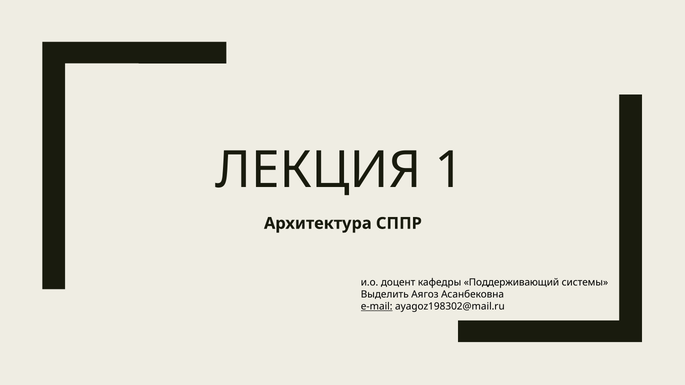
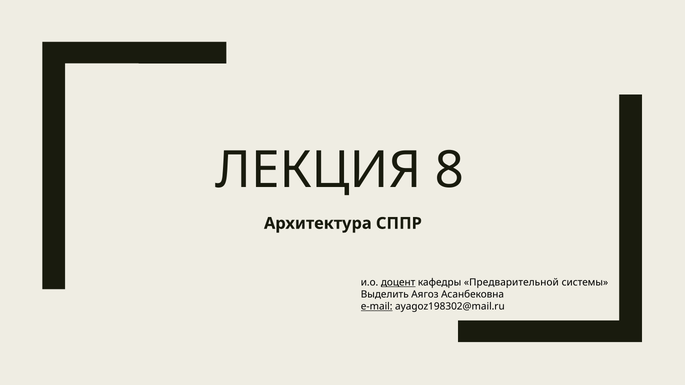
1: 1 -> 8
доцент underline: none -> present
Поддерживающий: Поддерживающий -> Предварительной
